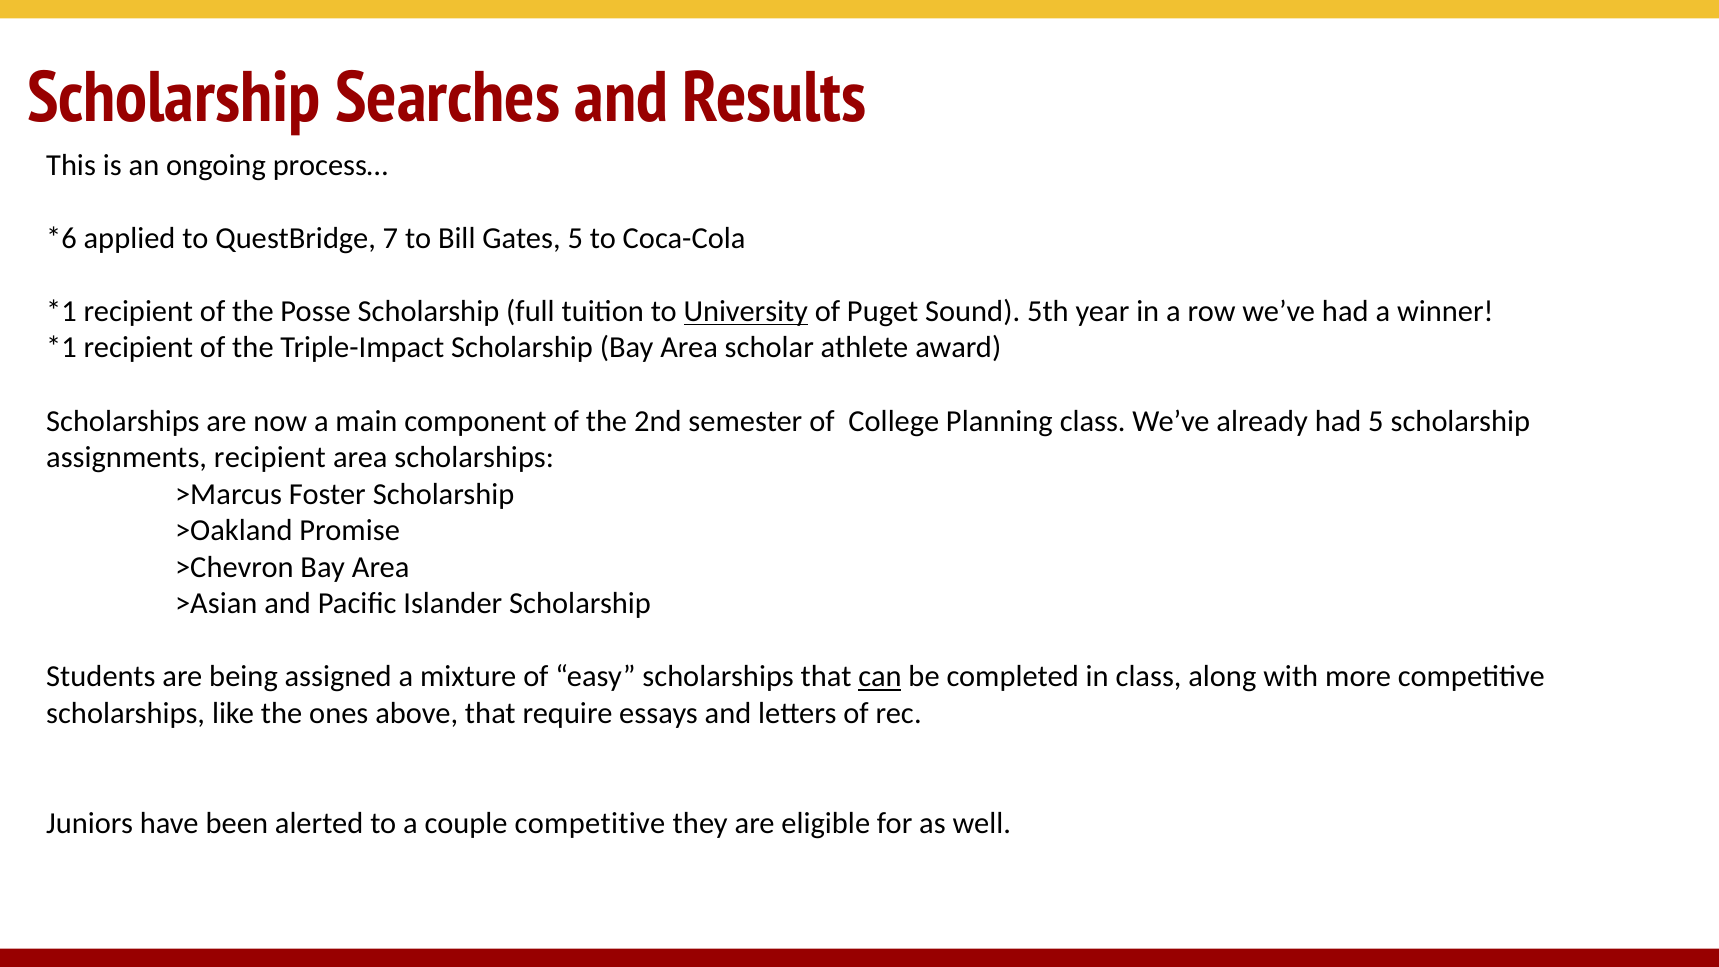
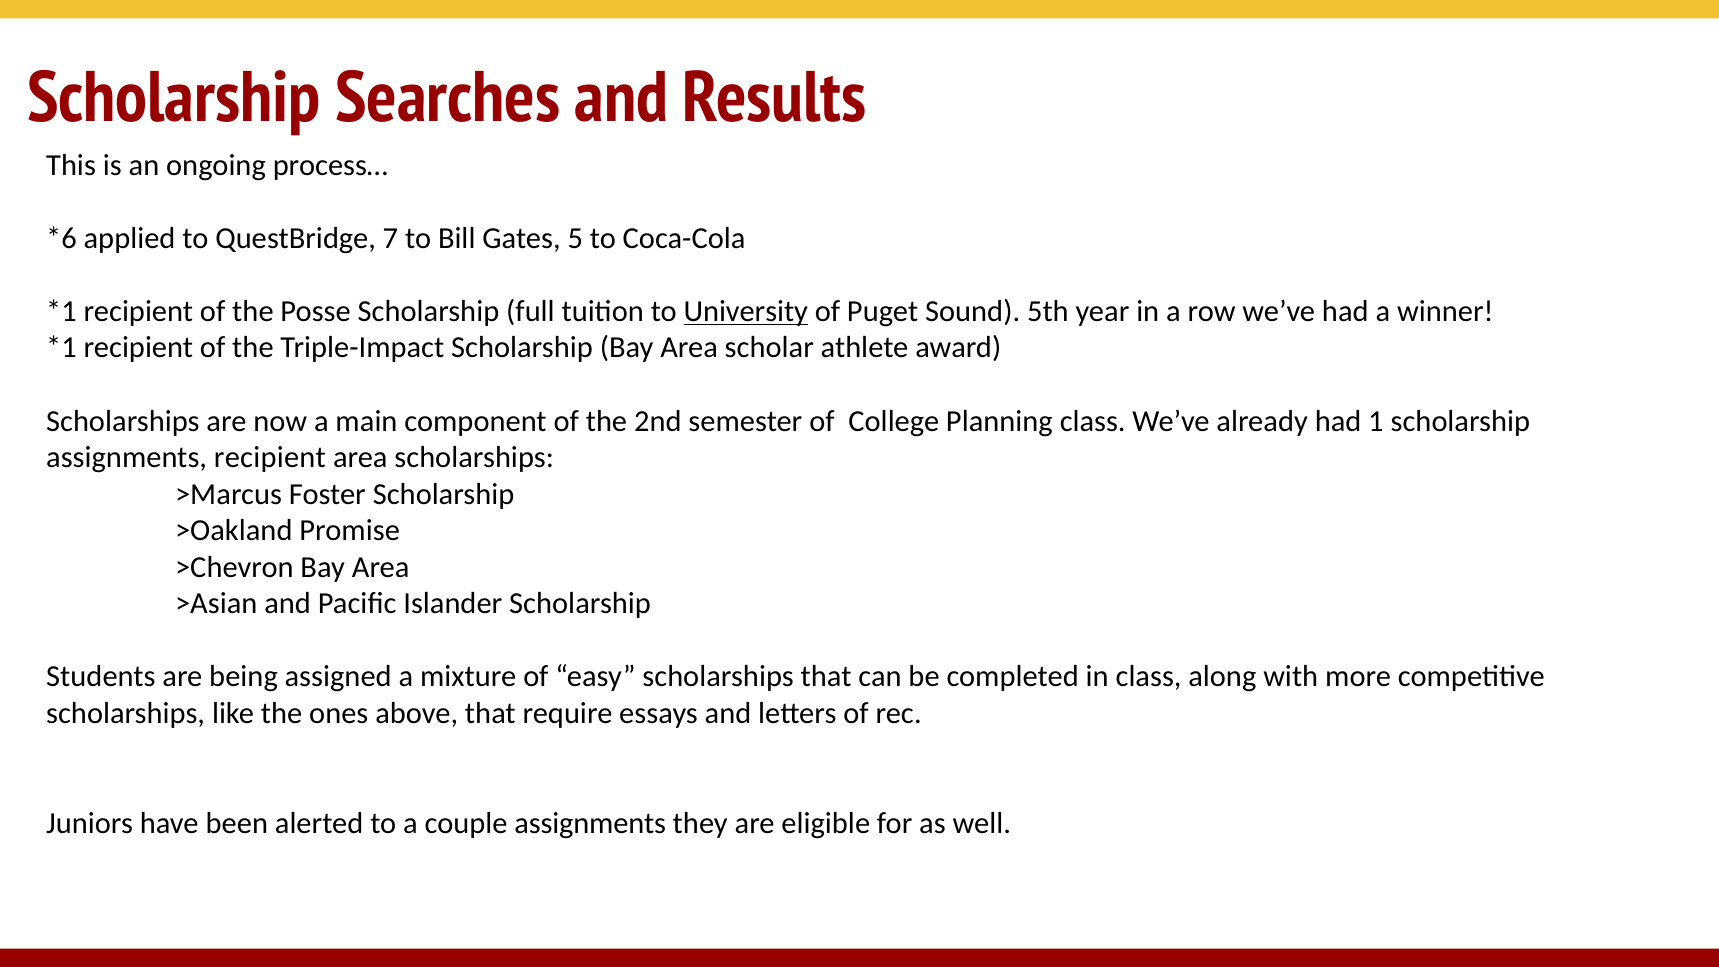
had 5: 5 -> 1
can underline: present -> none
couple competitive: competitive -> assignments
